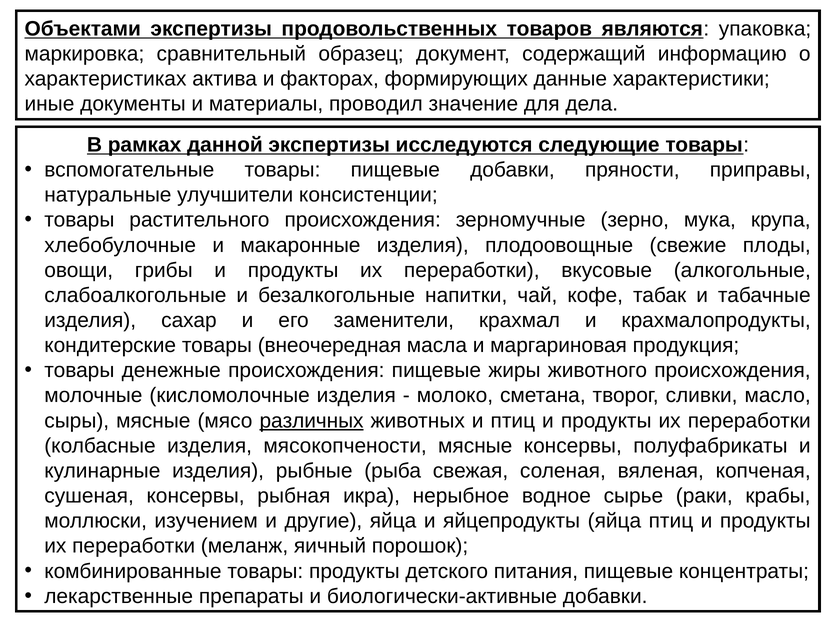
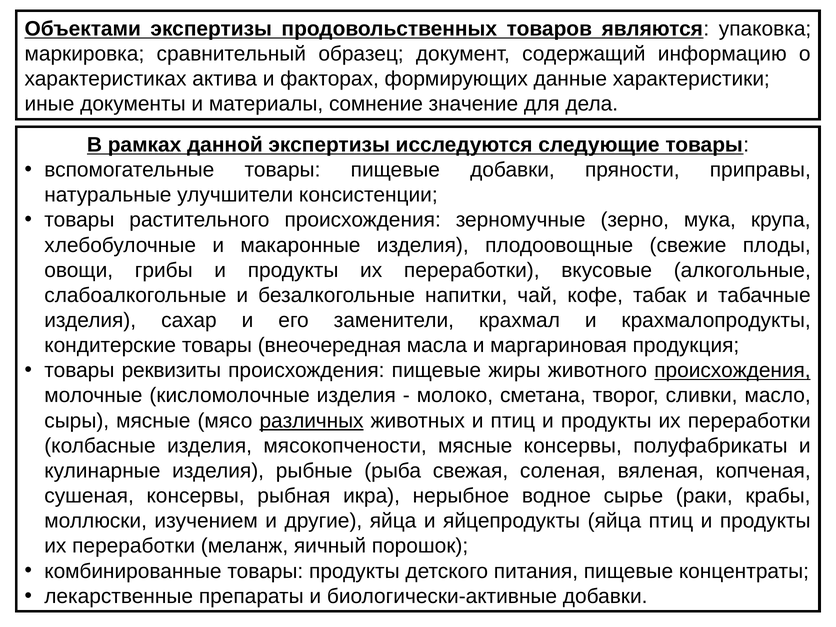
проводил: проводил -> сомнение
денежные: денежные -> реквизиты
происхождения at (732, 371) underline: none -> present
